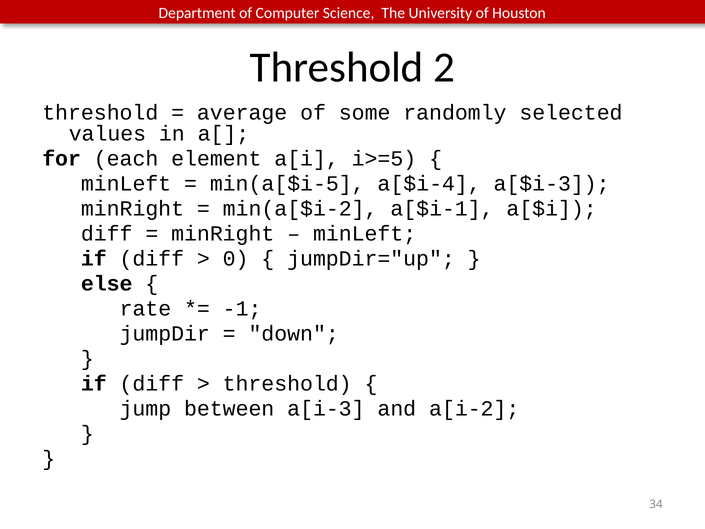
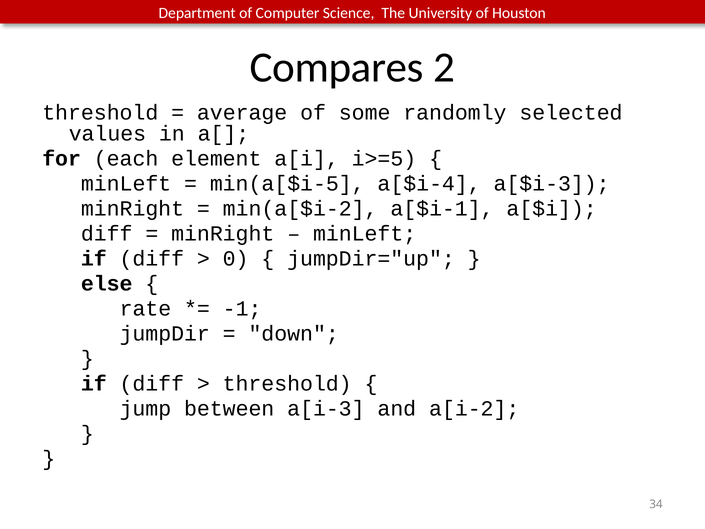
Threshold at (337, 68): Threshold -> Compares
